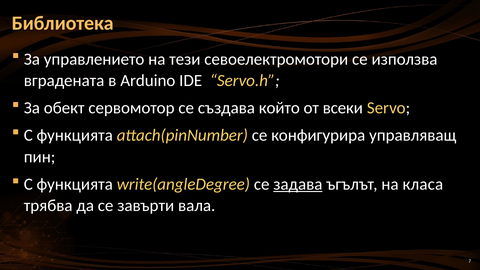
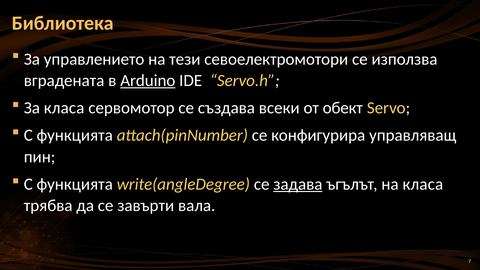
Arduino underline: none -> present
За обект: обект -> класа
който: който -> всеки
всеки: всеки -> обект
